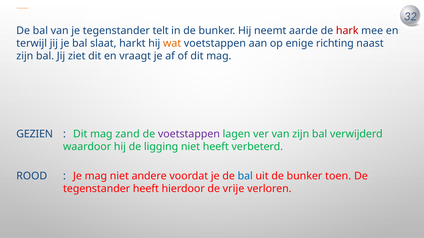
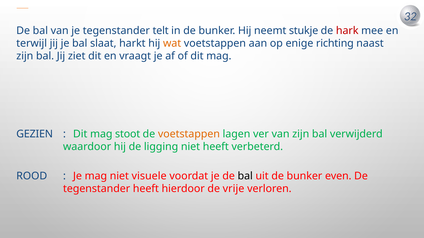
aarde: aarde -> stukje
zand: zand -> stoot
voetstappen at (189, 134) colour: purple -> orange
andere: andere -> visuele
bal at (245, 176) colour: blue -> black
toen: toen -> even
